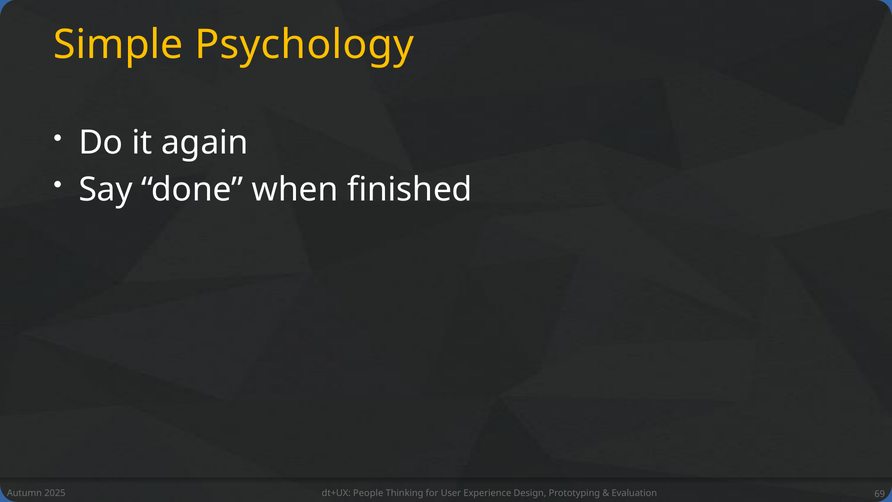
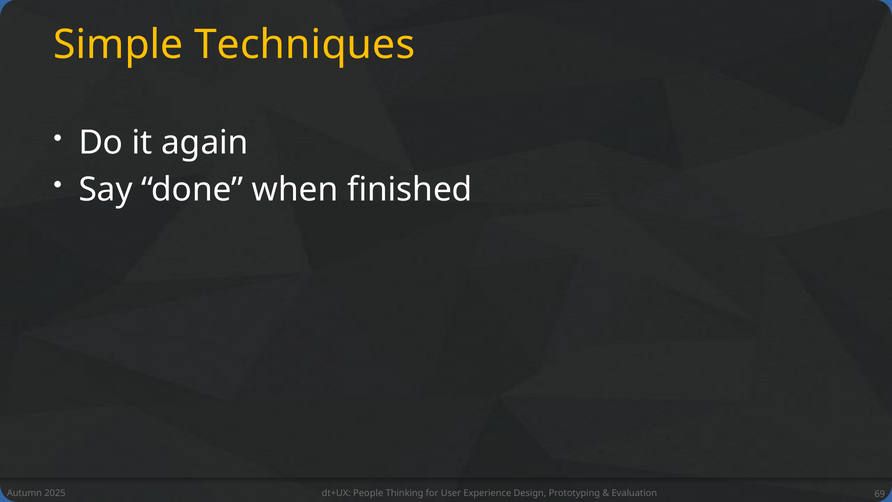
Psychology: Psychology -> Techniques
